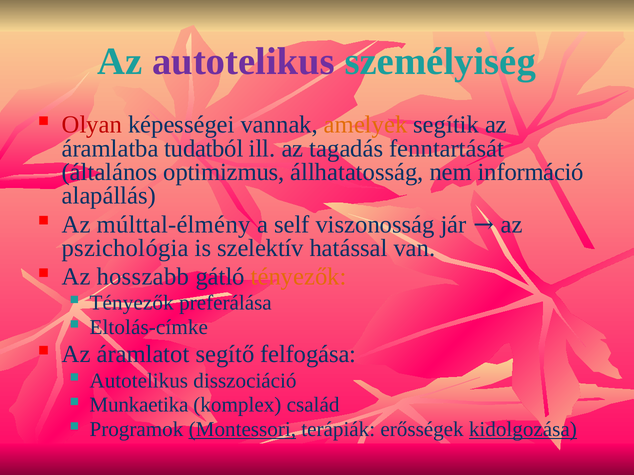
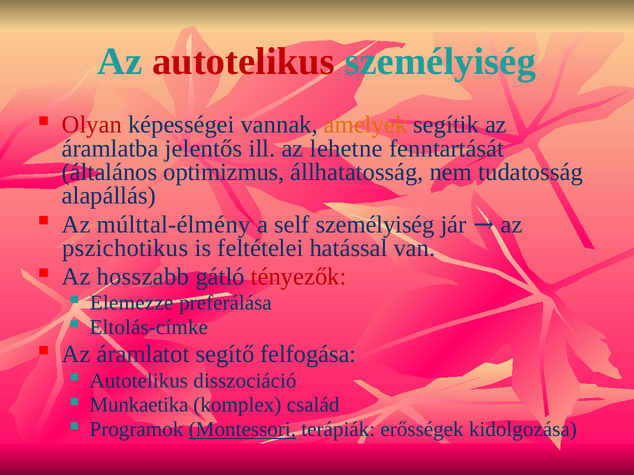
autotelikus at (244, 62) colour: purple -> red
tudatból: tudatból -> jelentős
tagadás: tagadás -> lehetne
információ: információ -> tudatosság
self viszonosság: viszonosság -> személyiség
pszichológia: pszichológia -> pszichotikus
szelektív: szelektív -> feltételei
tényezők at (299, 277) colour: orange -> red
Tényezők at (132, 303): Tényezők -> Elemezze
kidolgozása underline: present -> none
